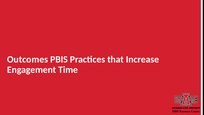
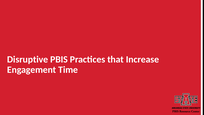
Outcomes: Outcomes -> Disruptive
